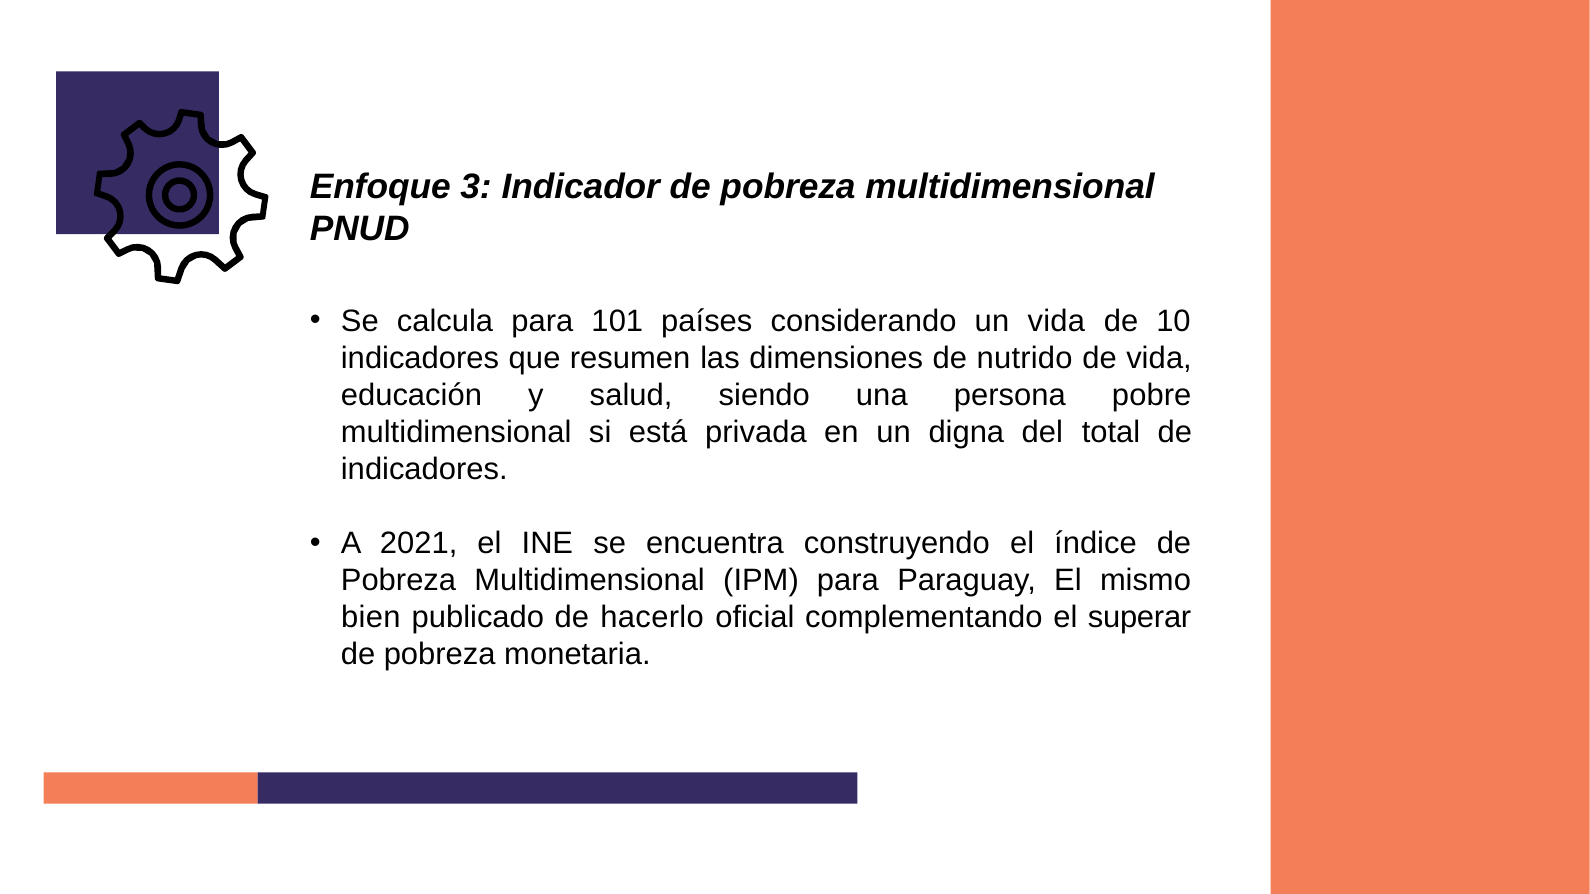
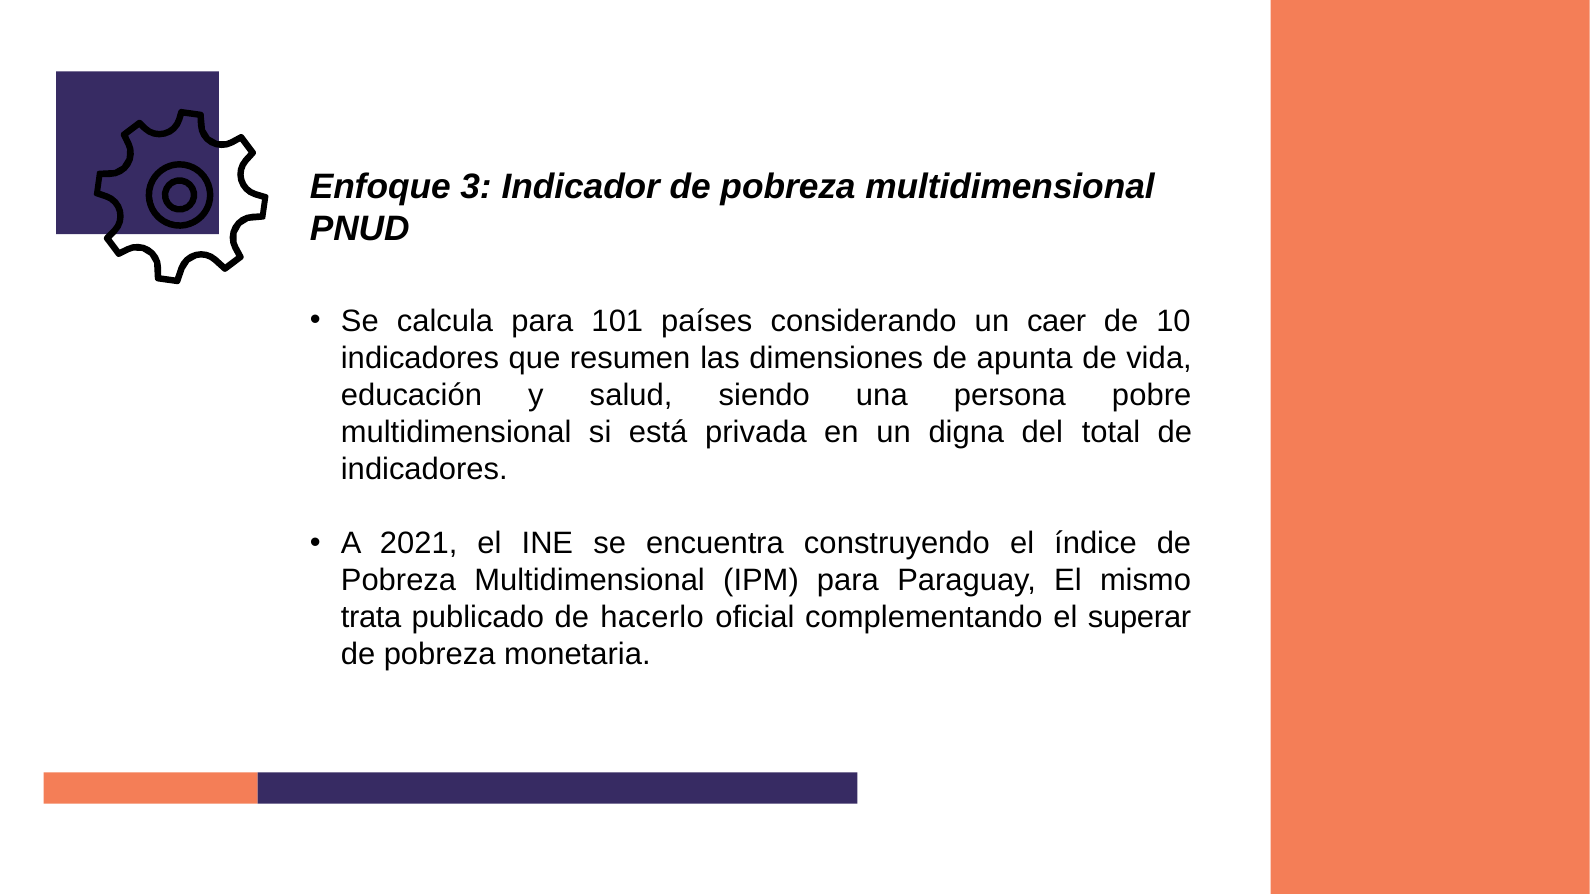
un vida: vida -> caer
nutrido: nutrido -> apunta
bien: bien -> trata
